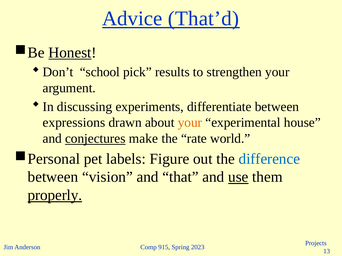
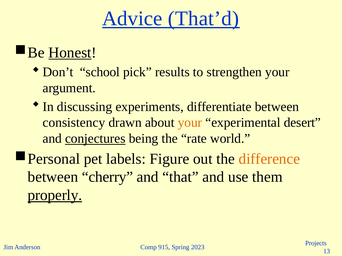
expressions: expressions -> consistency
house: house -> desert
make: make -> being
difference colour: blue -> orange
vision: vision -> cherry
use underline: present -> none
